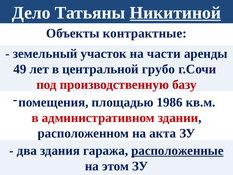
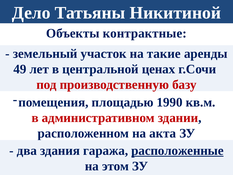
Никитиной underline: present -> none
части: части -> такие
грубо: грубо -> ценах
1986: 1986 -> 1990
